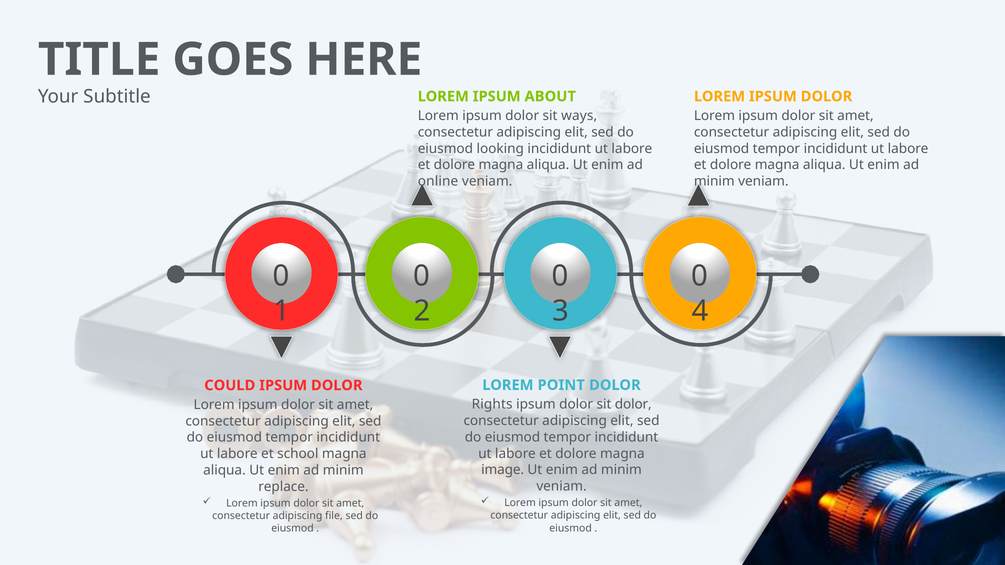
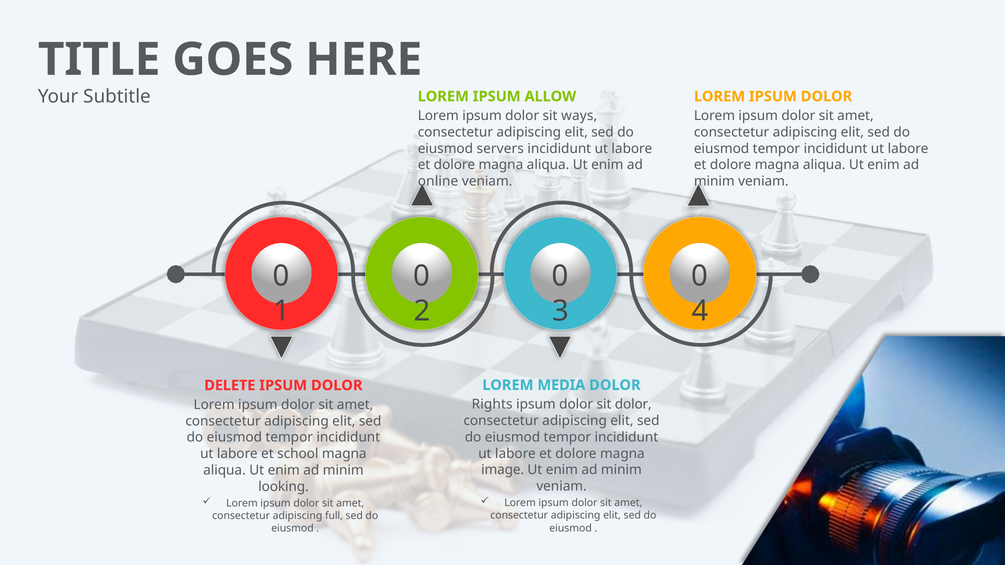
ABOUT: ABOUT -> ALLOW
looking: looking -> servers
POINT: POINT -> MEDIA
COULD: COULD -> DELETE
replace: replace -> looking
file: file -> full
